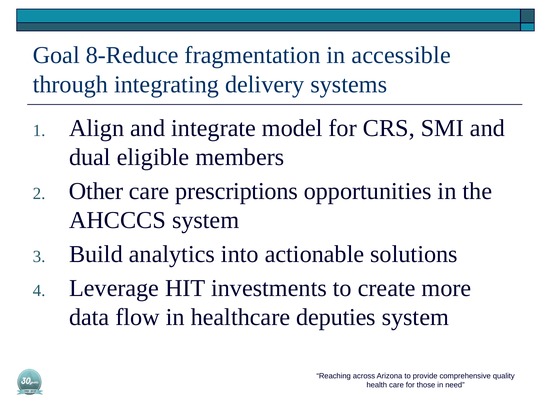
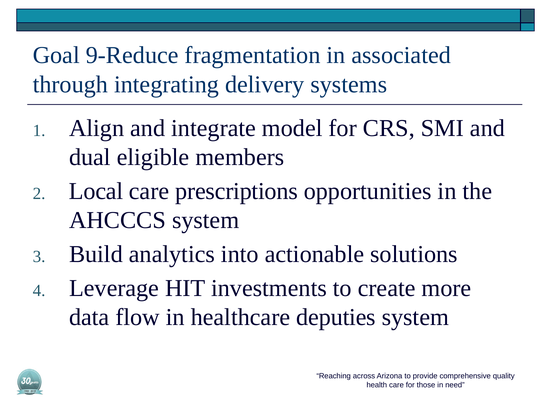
8-Reduce: 8-Reduce -> 9-Reduce
accessible: accessible -> associated
Other: Other -> Local
